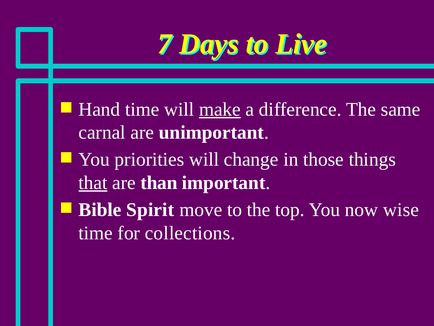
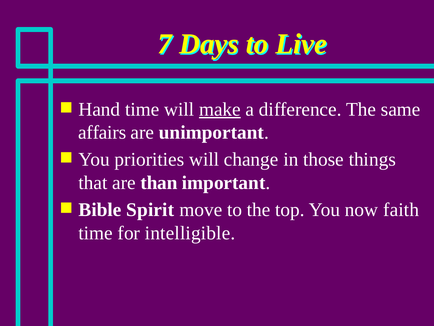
carnal: carnal -> affairs
that underline: present -> none
wise: wise -> faith
collections: collections -> intelligible
